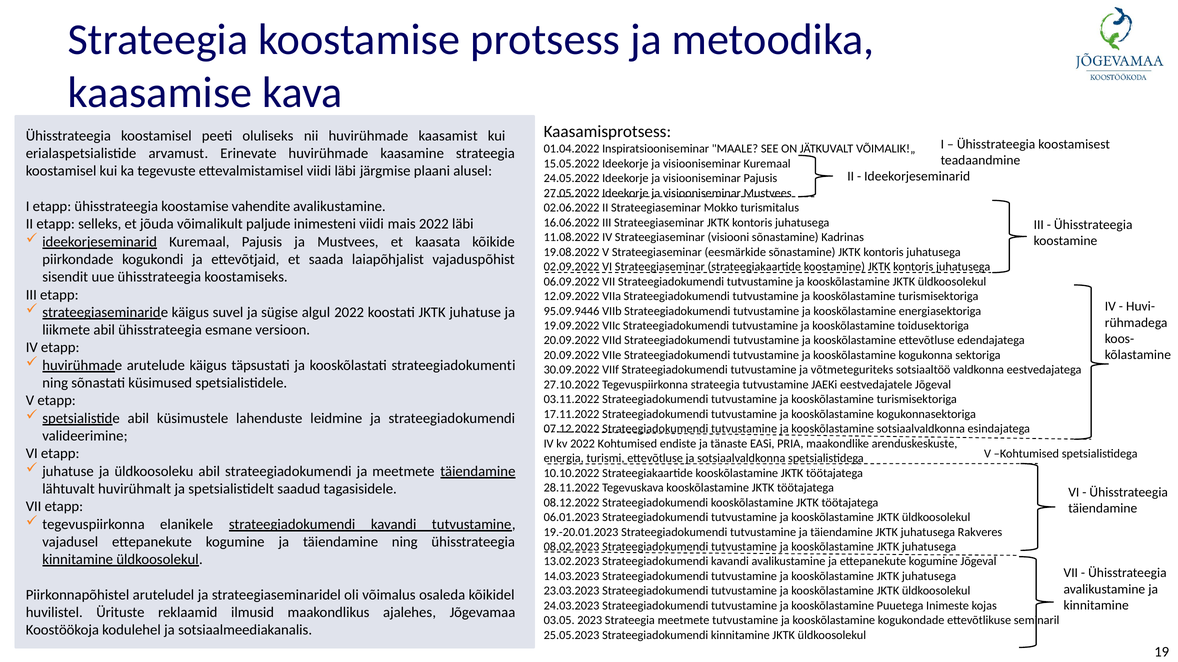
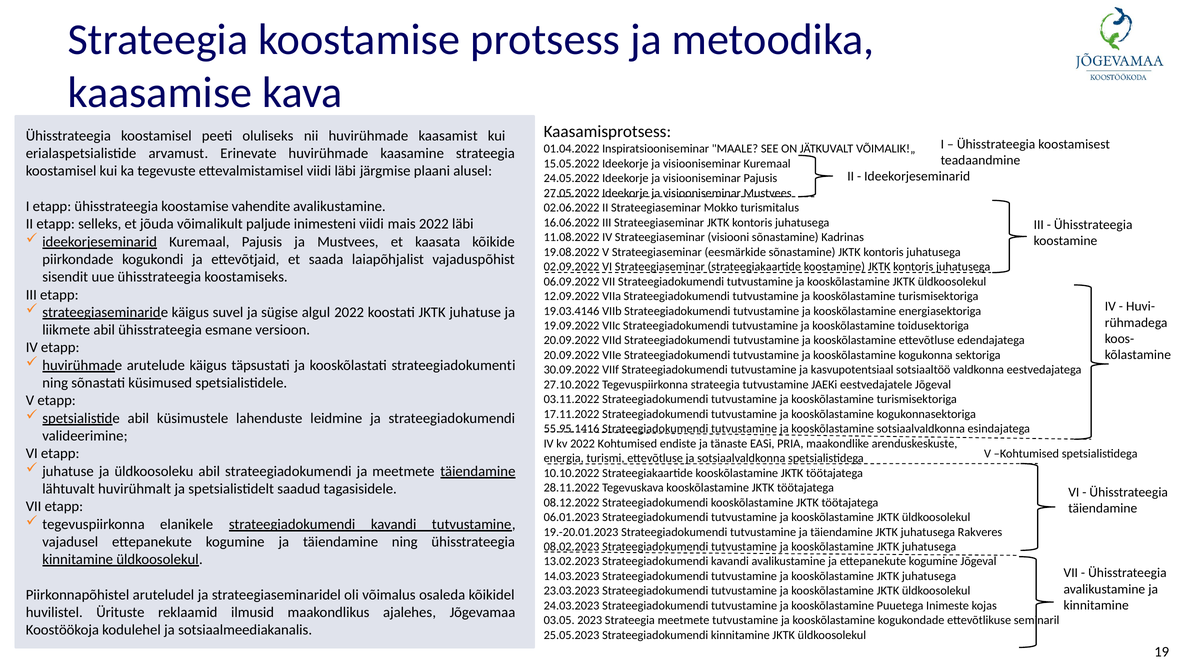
95.09.9446: 95.09.9446 -> 19.03.4146
võtmeteguriteks: võtmeteguriteks -> kasvupotentsiaal
07.12.2022: 07.12.2022 -> 55.95.1416
